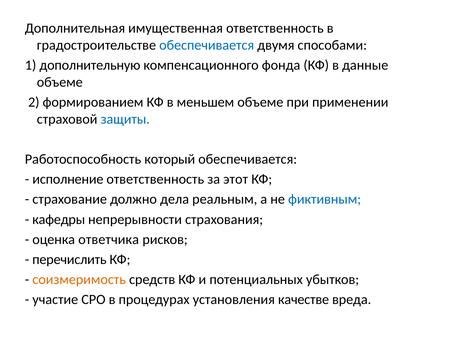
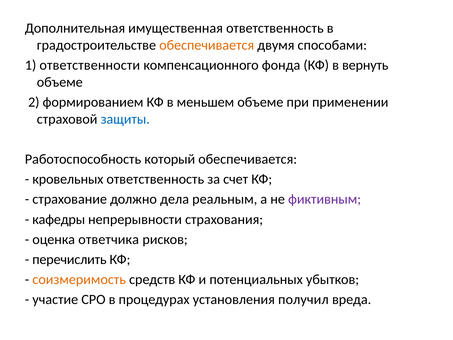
обеспечивается at (207, 45) colour: blue -> orange
дополнительную: дополнительную -> ответственности
данные: данные -> вернуть
исполнение: исполнение -> кровельных
этот: этот -> счет
фиктивным colour: blue -> purple
качестве: качестве -> получил
